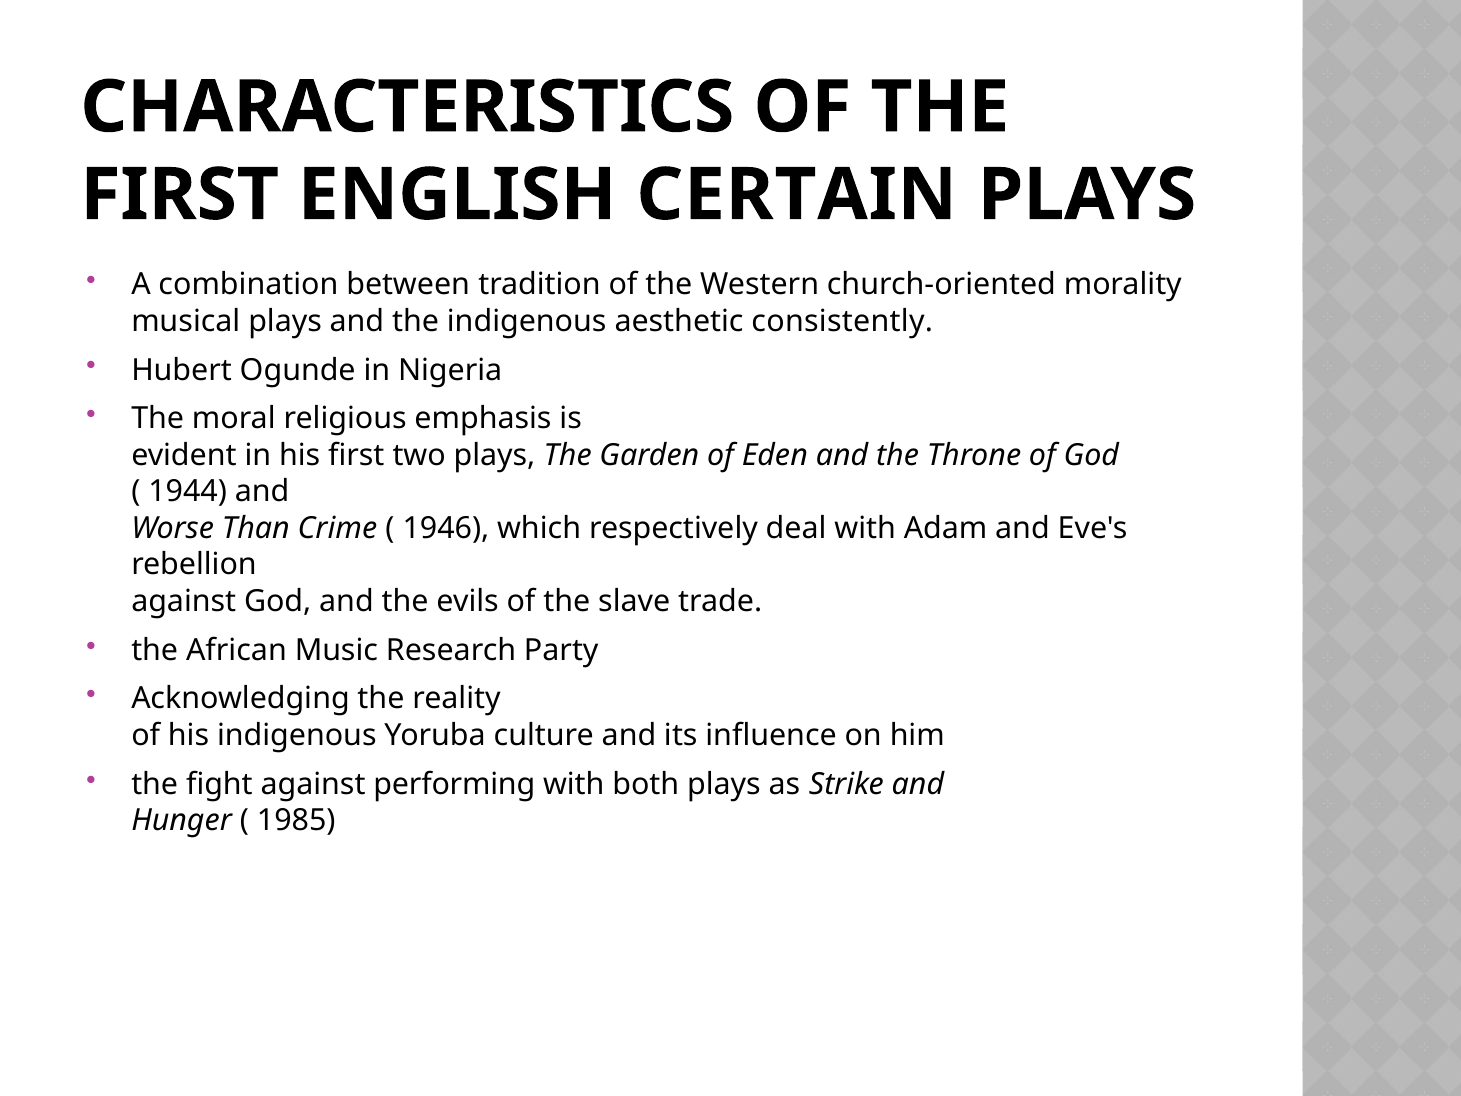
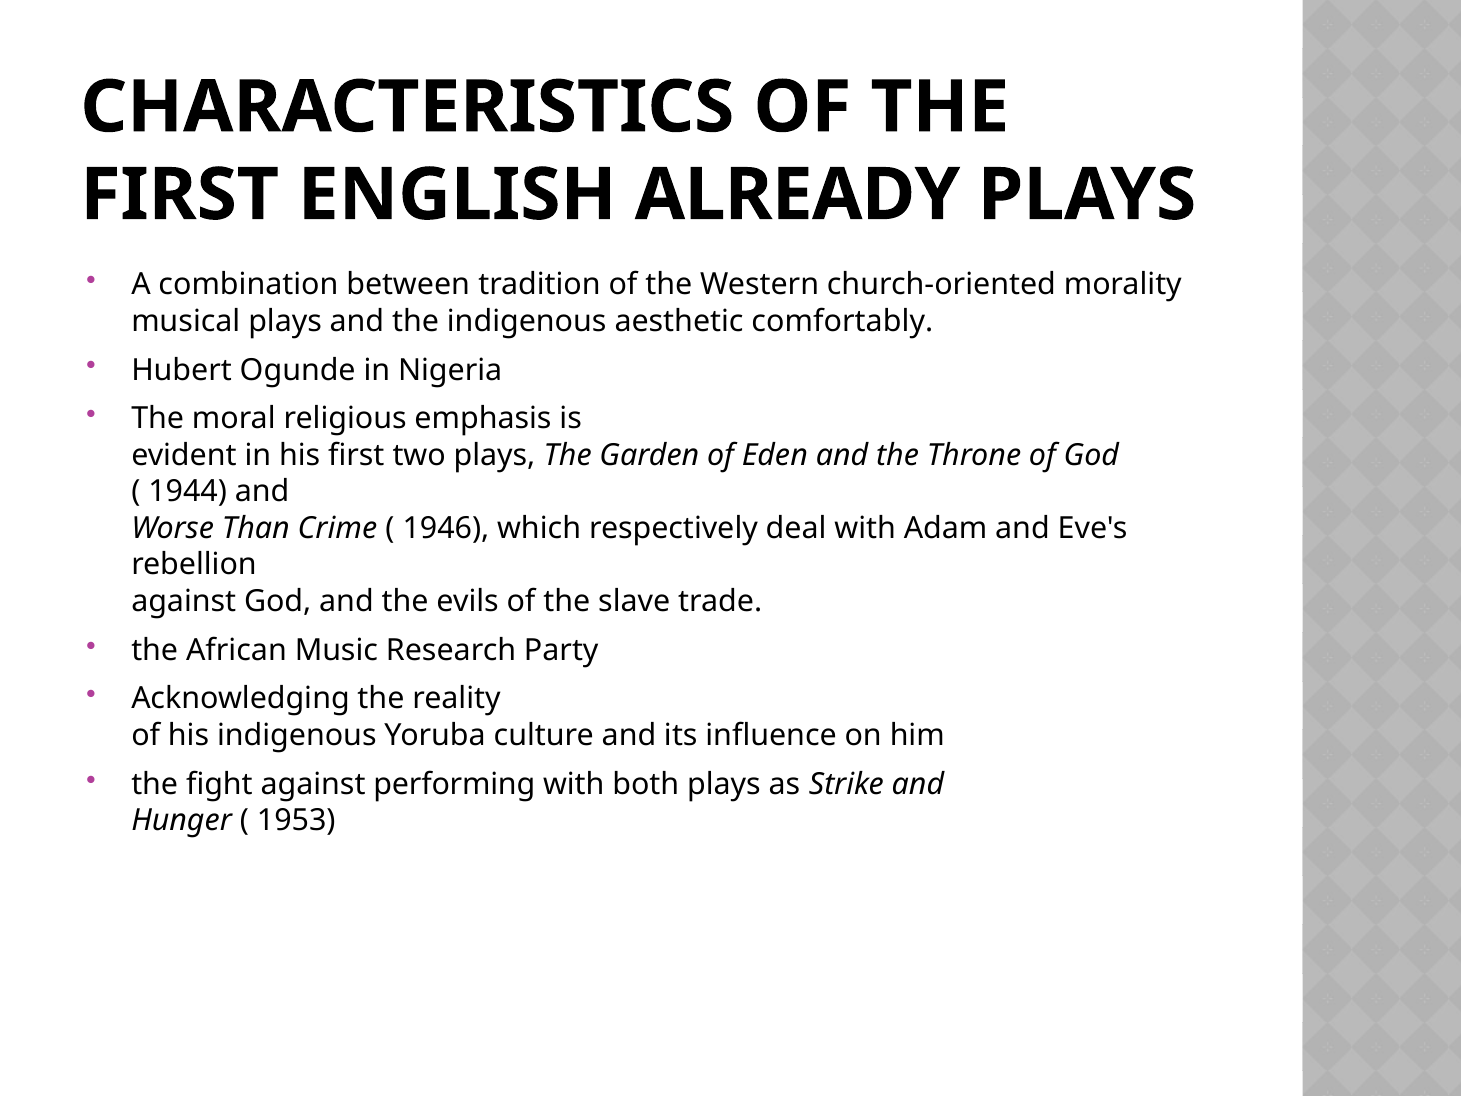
CERTAIN: CERTAIN -> ALREADY
consistently: consistently -> comfortably
1985: 1985 -> 1953
